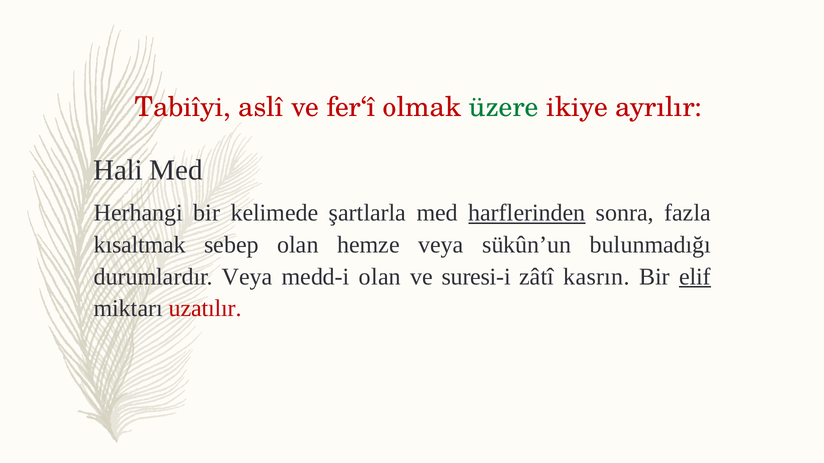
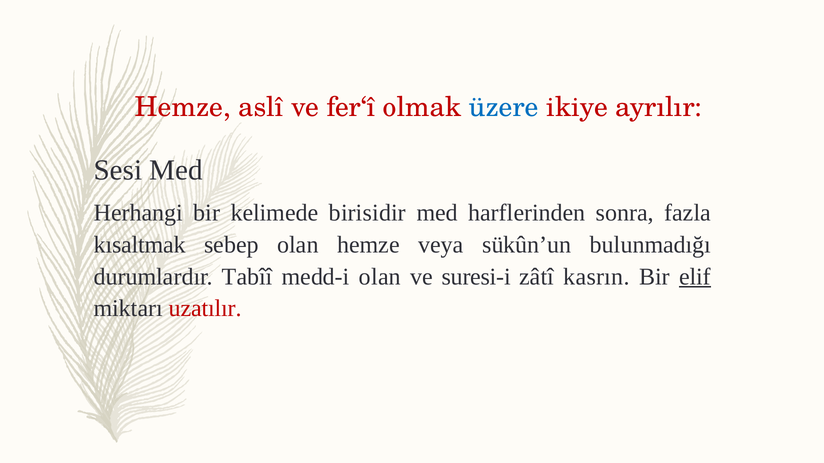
Tabiîyi at (183, 108): Tabiîyi -> Hemze
üzere colour: green -> blue
Hali: Hali -> Sesi
şartlarla: şartlarla -> birisidir
harflerinden underline: present -> none
durumlardır Veya: Veya -> Tabîî
